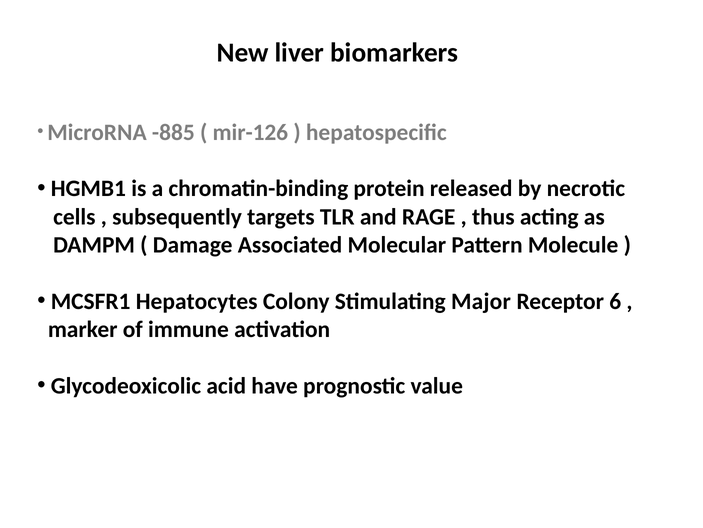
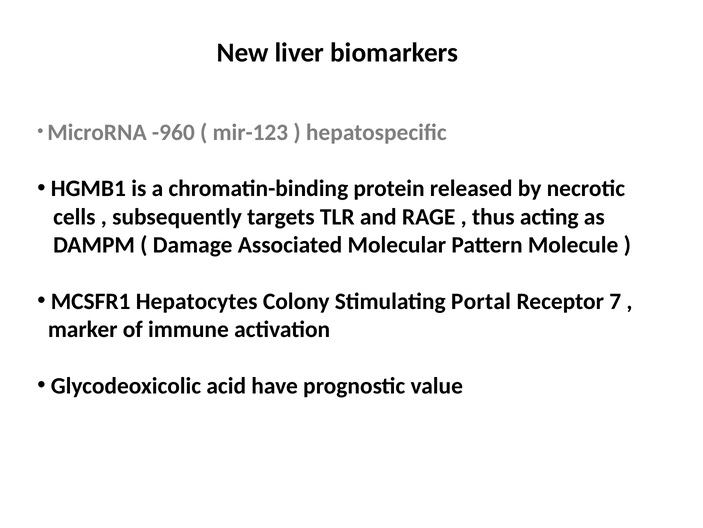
-885: -885 -> -960
mir-126: mir-126 -> mir-123
Major: Major -> Portal
6: 6 -> 7
